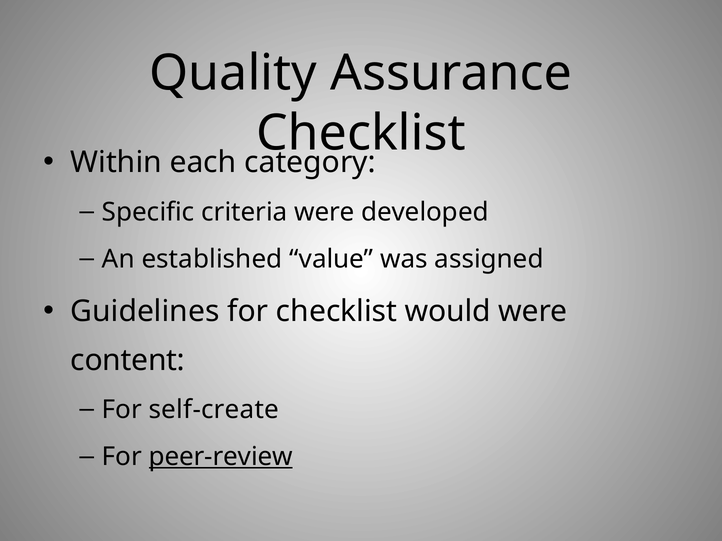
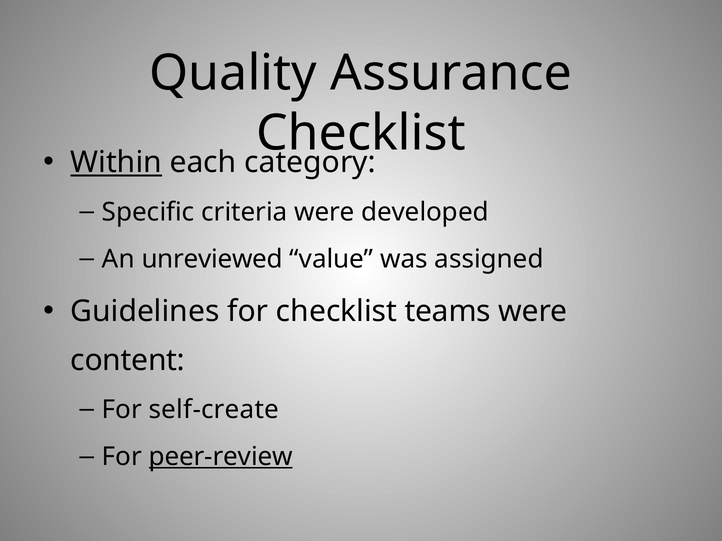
Within underline: none -> present
established: established -> unreviewed
would: would -> teams
